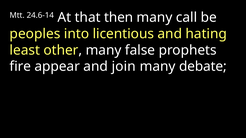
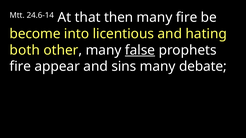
many call: call -> fire
peoples: peoples -> become
least: least -> both
false underline: none -> present
join: join -> sins
